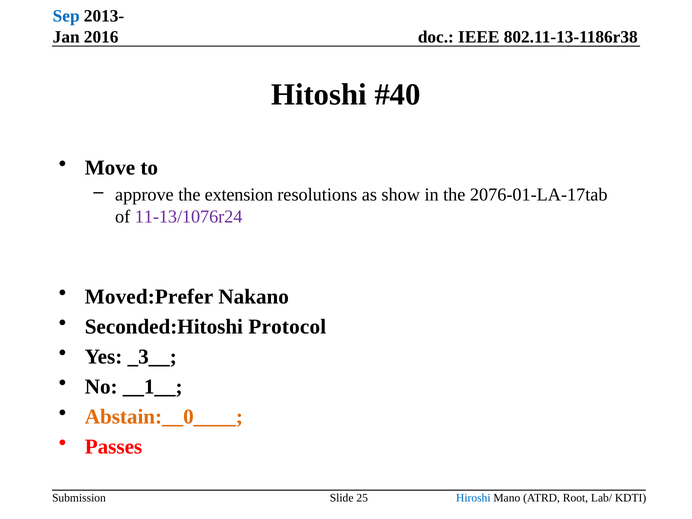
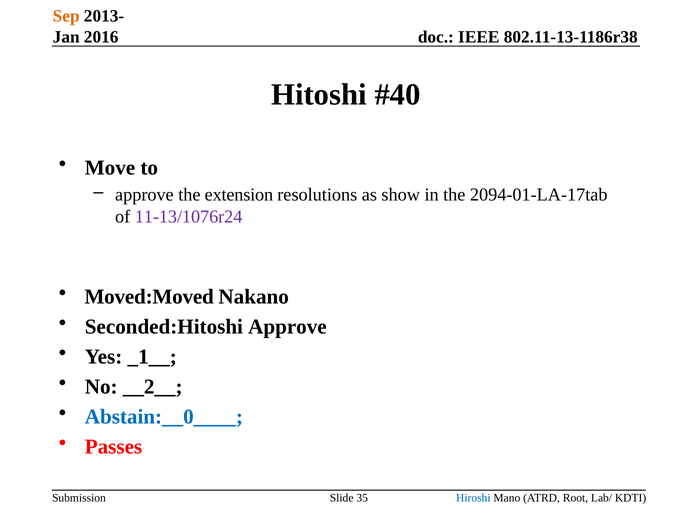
Sep colour: blue -> orange
2076-01-LA-17tab: 2076-01-LA-17tab -> 2094-01-LA-17tab
Moved:Prefer: Moved:Prefer -> Moved:Moved
Seconded:Hitoshi Protocol: Protocol -> Approve
_3__: _3__ -> _1__
__1__: __1__ -> __2__
Abstain:__0____ colour: orange -> blue
25: 25 -> 35
